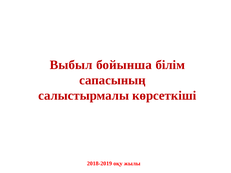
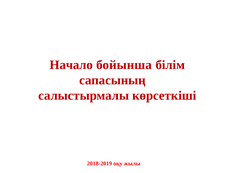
Выбыл: Выбыл -> Начало
